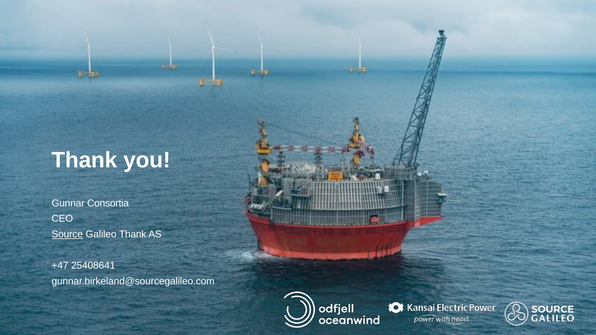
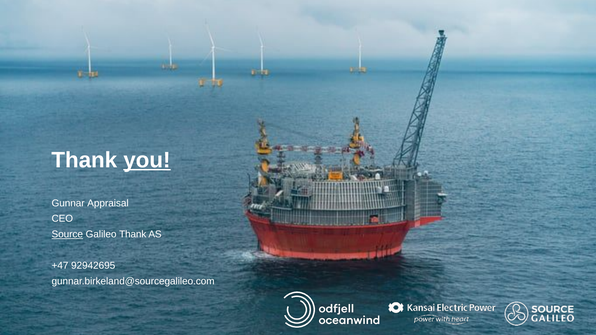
you underline: none -> present
Consortia: Consortia -> Appraisal
25408641: 25408641 -> 92942695
